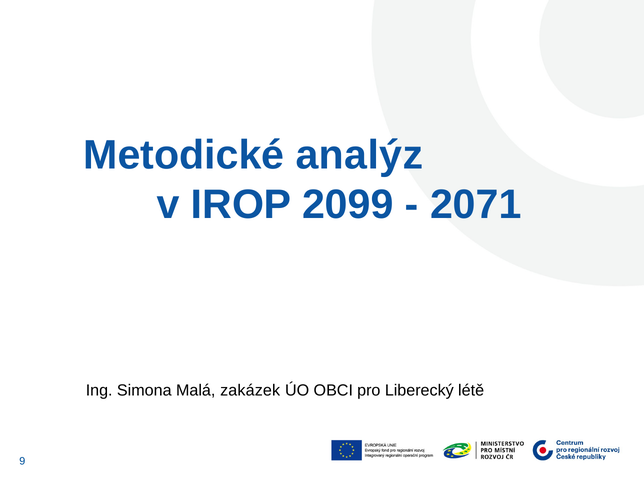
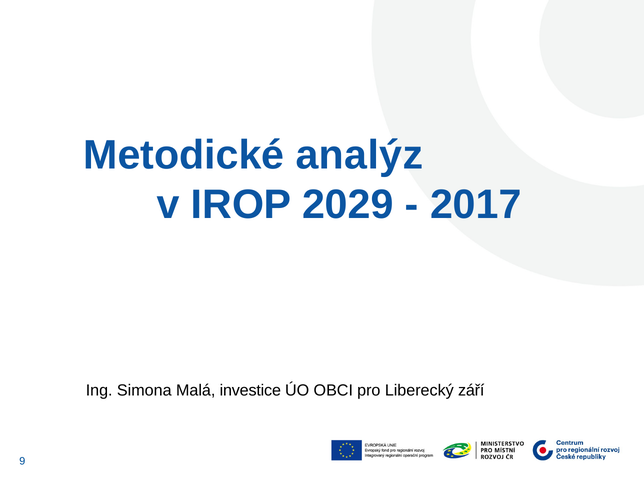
2099: 2099 -> 2029
2071: 2071 -> 2017
zakázek: zakázek -> investice
létě: létě -> září
